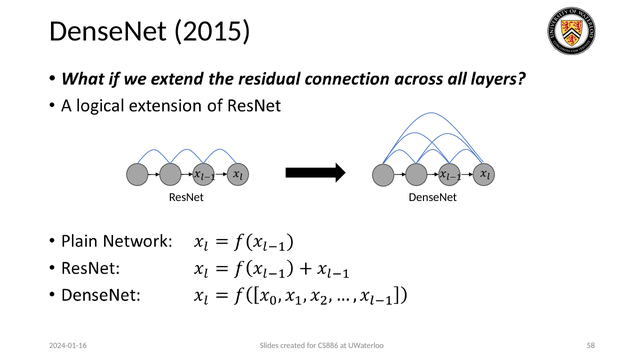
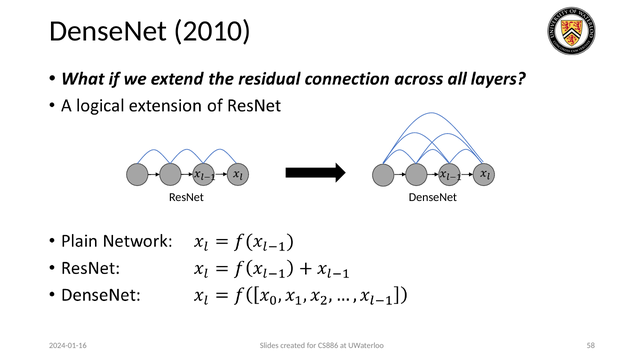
2015: 2015 -> 2010
